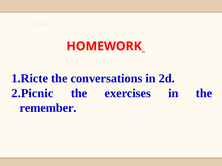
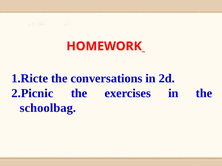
remember: remember -> schoolbag
